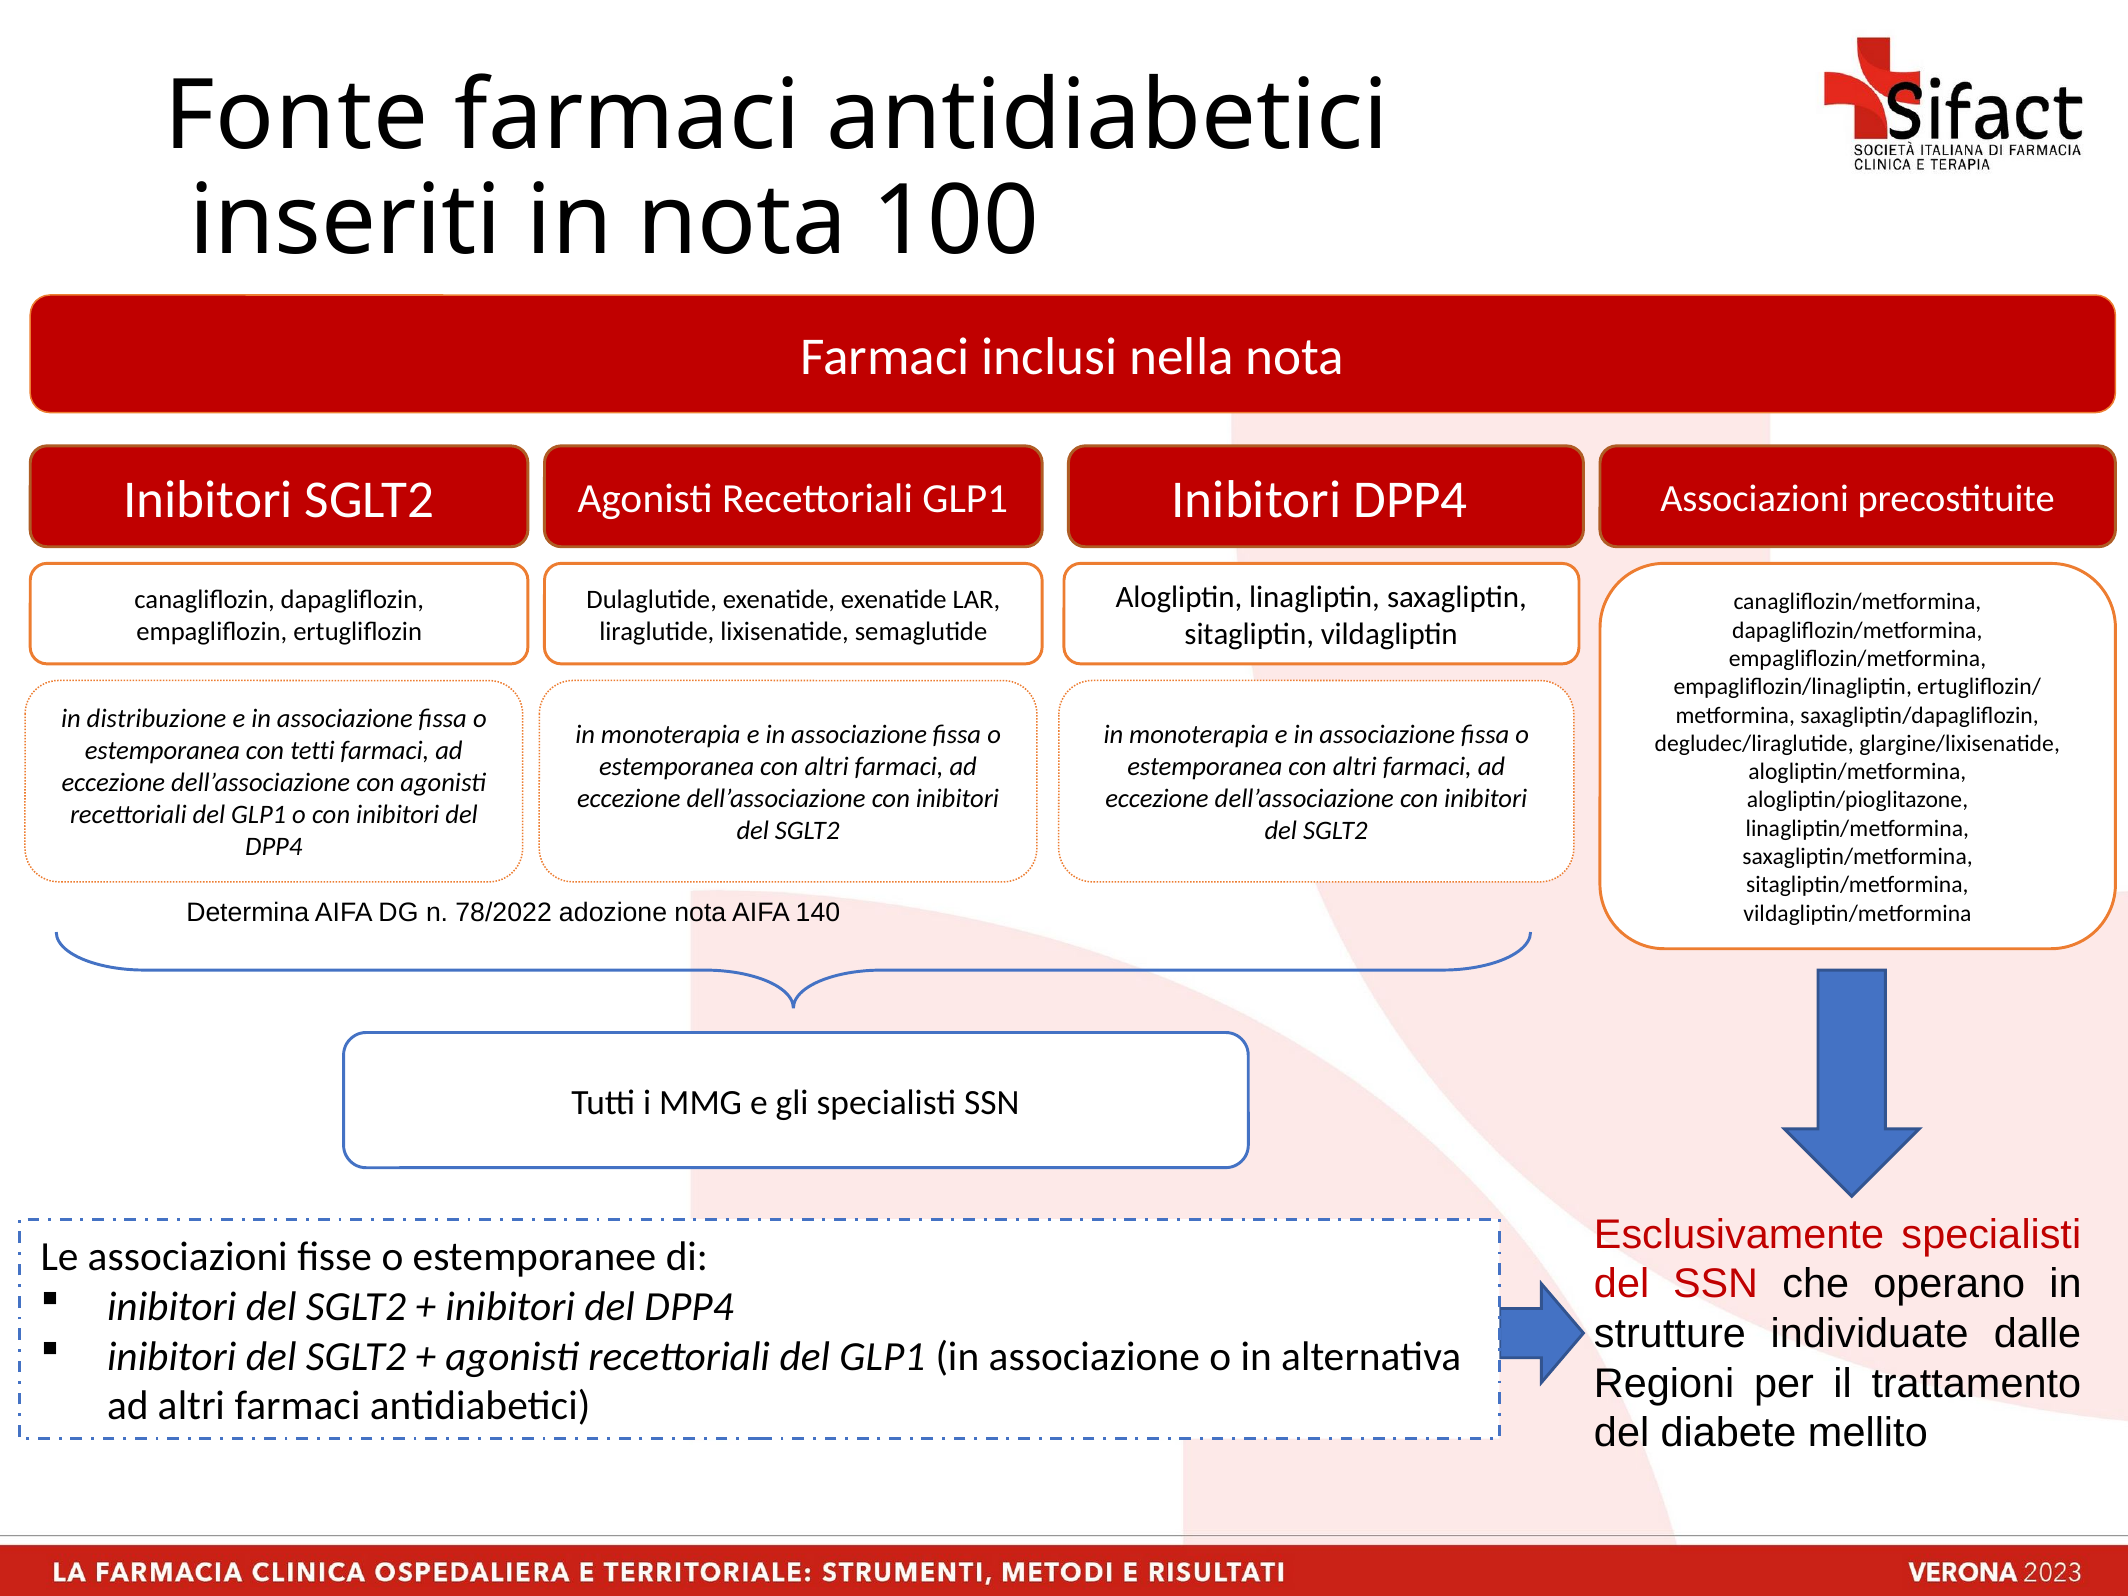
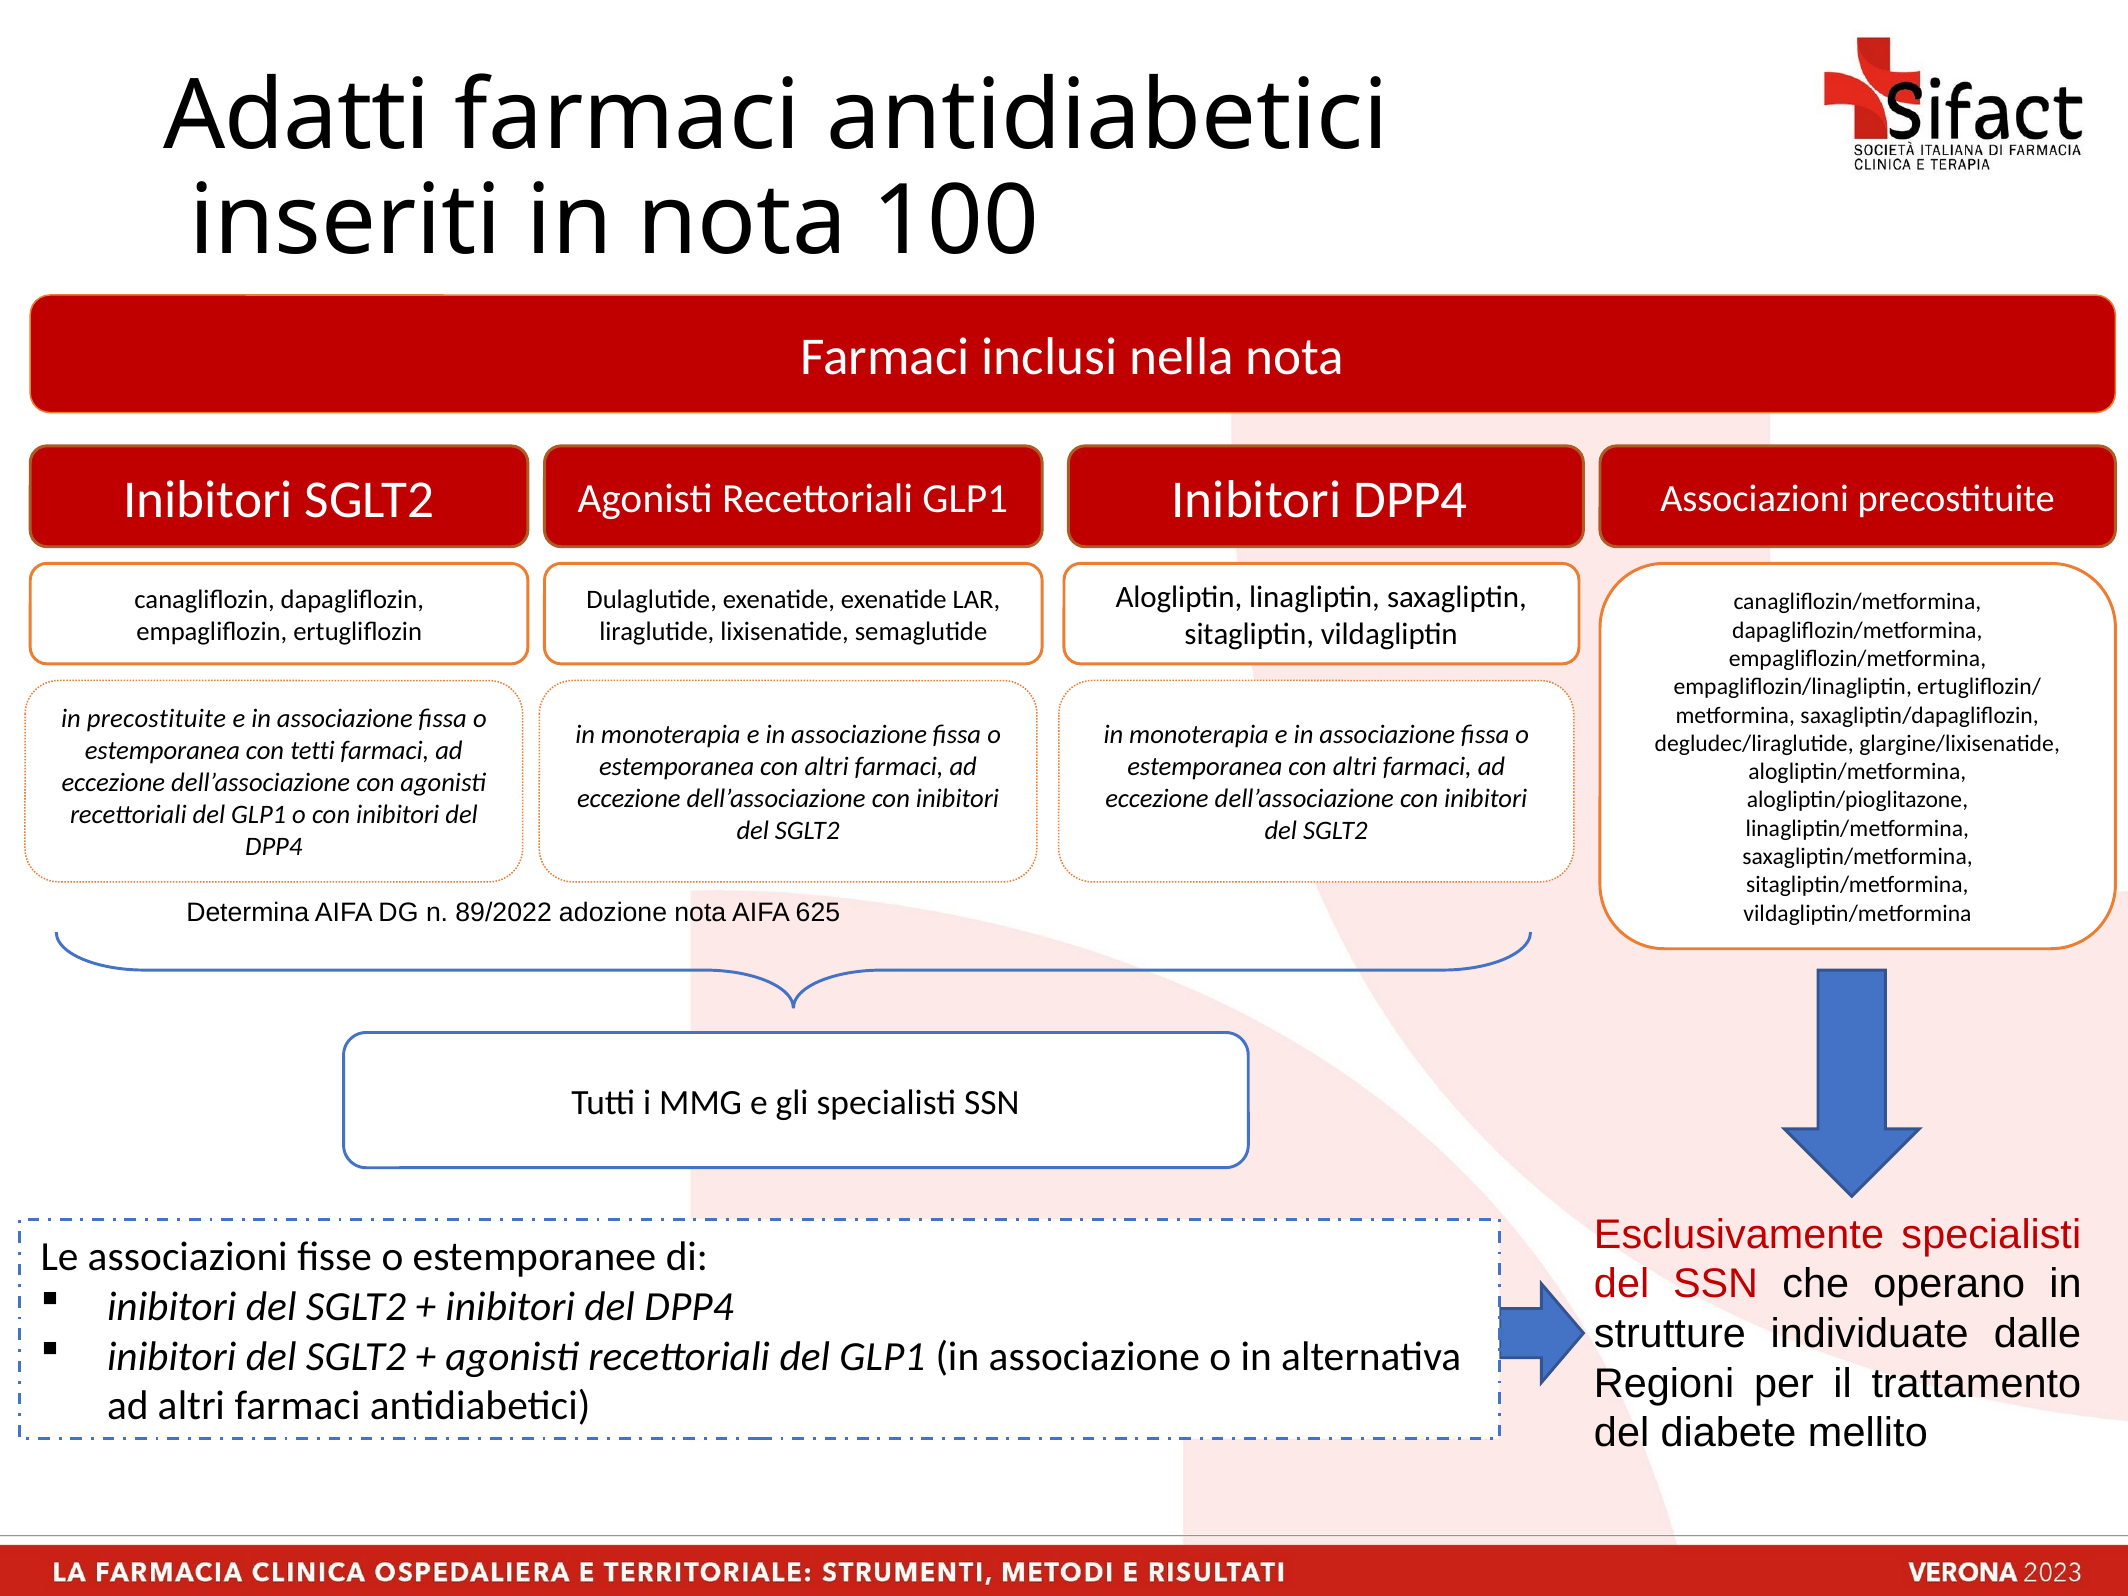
Fonte: Fonte -> Adatti
in distribuzione: distribuzione -> precostituite
78/2022: 78/2022 -> 89/2022
140: 140 -> 625
